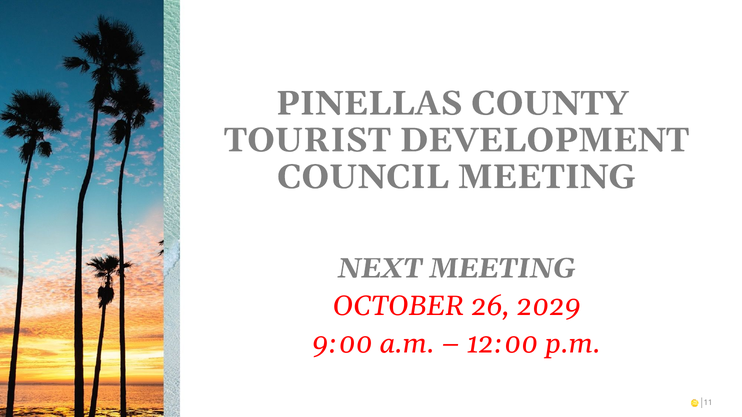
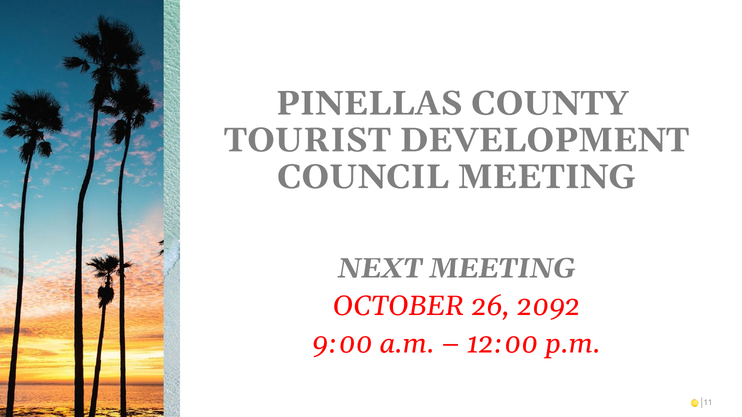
2029: 2029 -> 2092
